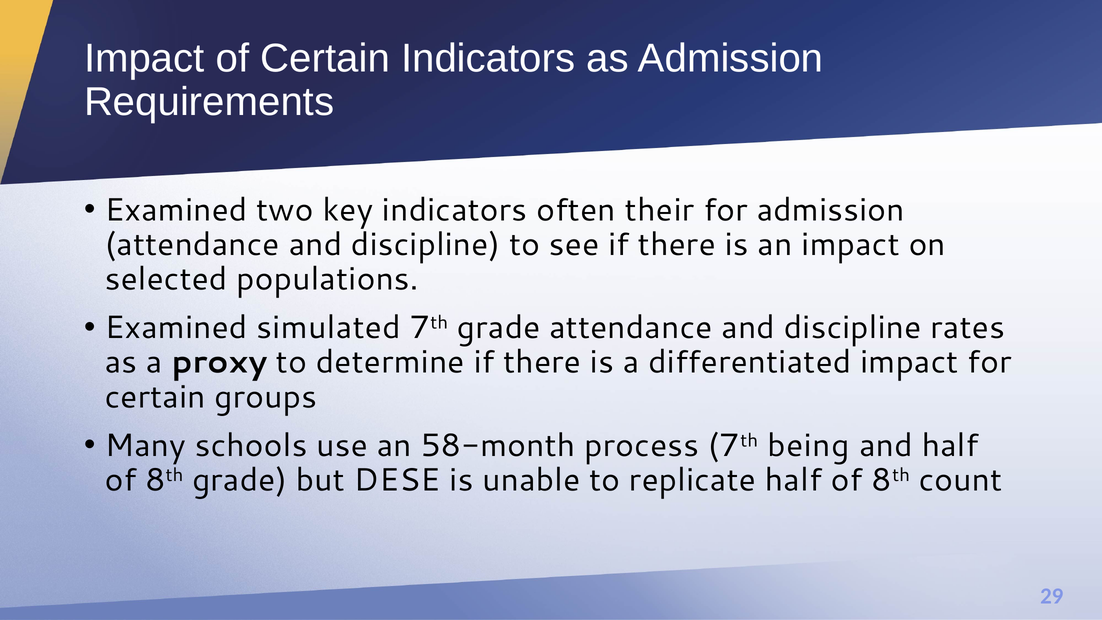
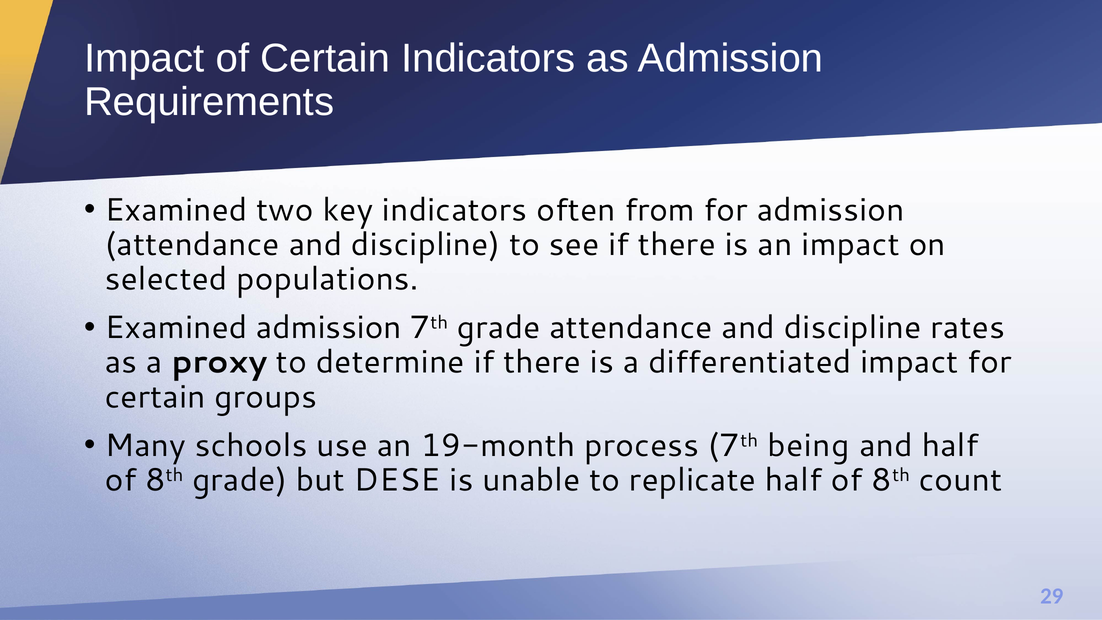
their: their -> from
Examined simulated: simulated -> admission
58-month: 58-month -> 19-month
